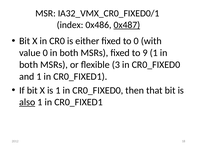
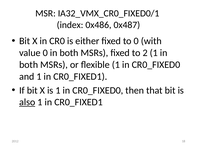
0x487 underline: present -> none
9: 9 -> 2
flexible 3: 3 -> 1
